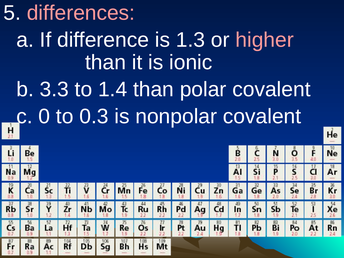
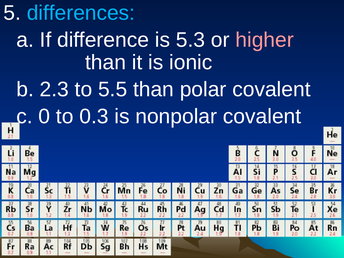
differences colour: pink -> light blue
1.3: 1.3 -> 5.3
3.3: 3.3 -> 2.3
1.4: 1.4 -> 5.5
